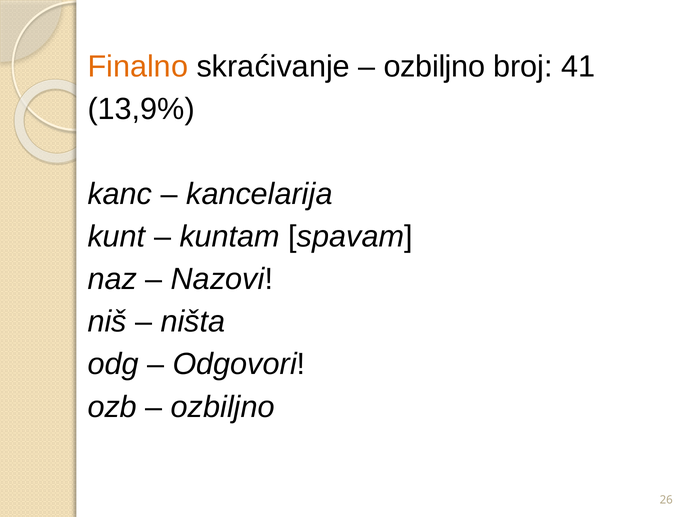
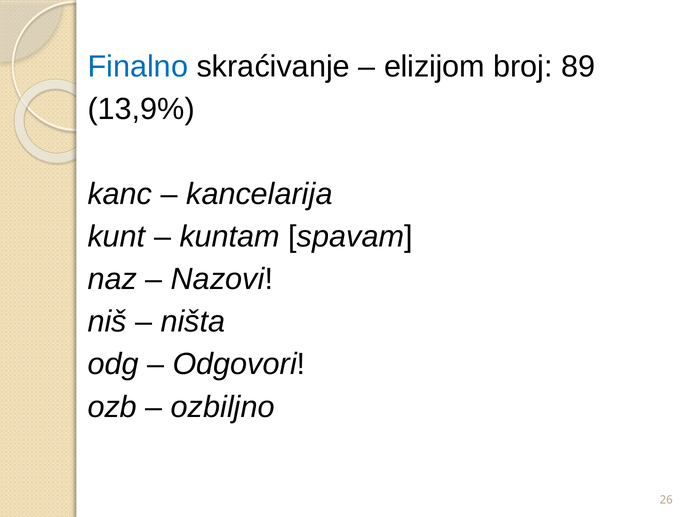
Finalno colour: orange -> blue
ozbiljno at (434, 66): ozbiljno -> elizijom
41: 41 -> 89
